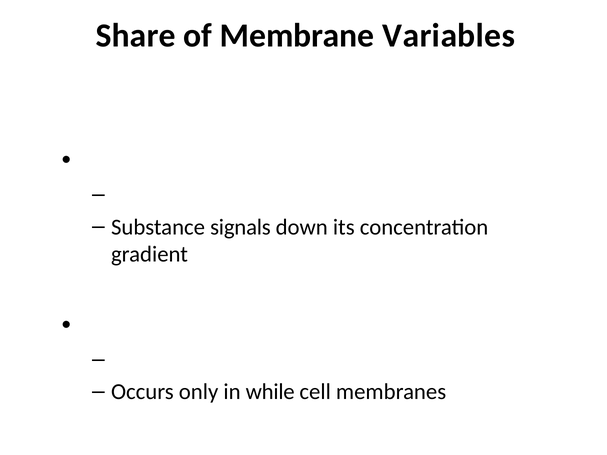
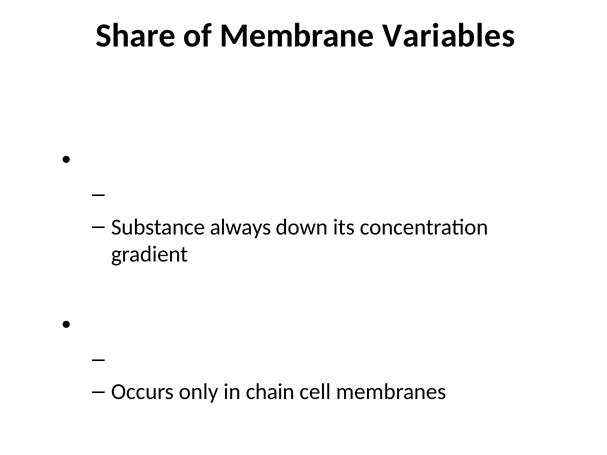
signals: signals -> always
while: while -> chain
